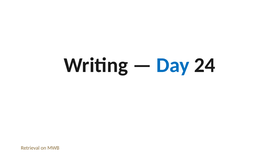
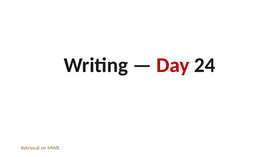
Day colour: blue -> red
